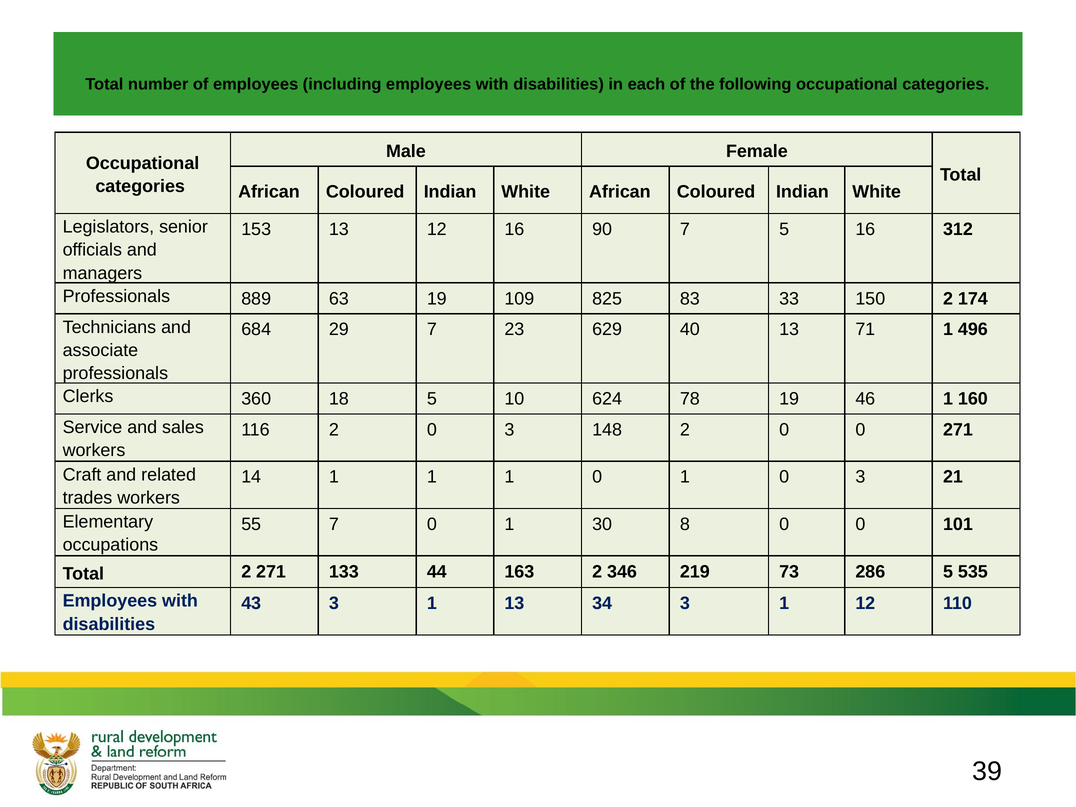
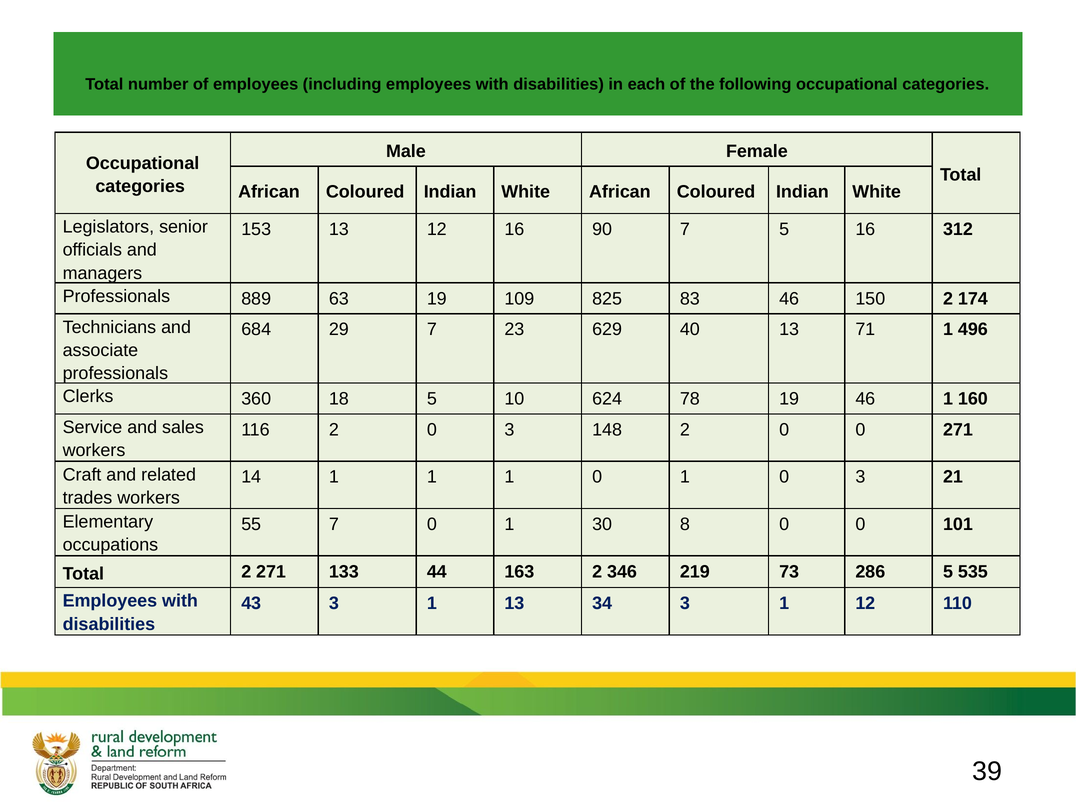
83 33: 33 -> 46
